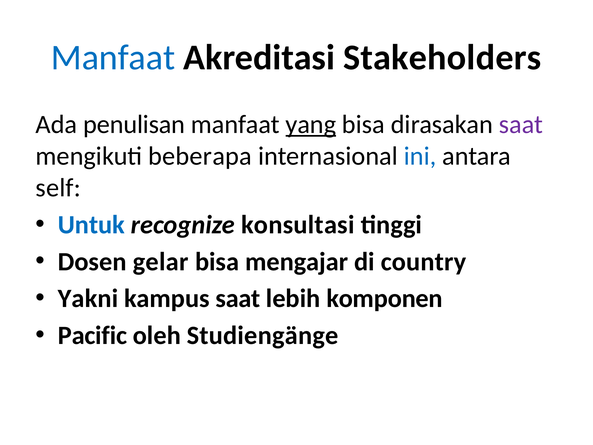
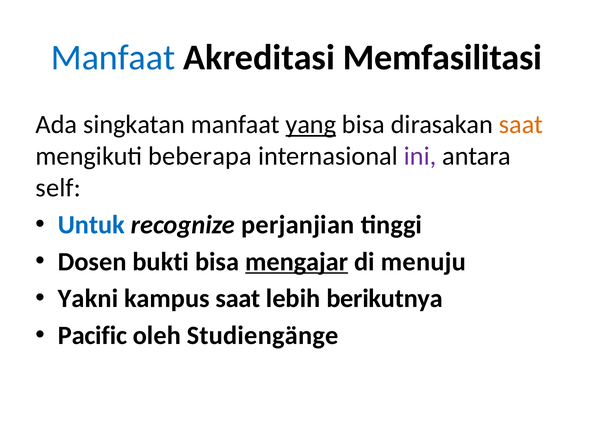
Stakeholders: Stakeholders -> Memfasilitasi
penulisan: penulisan -> singkatan
saat at (521, 124) colour: purple -> orange
ini colour: blue -> purple
konsultasi: konsultasi -> perjanjian
gelar: gelar -> bukti
mengajar underline: none -> present
country: country -> menuju
komponen: komponen -> berikutnya
